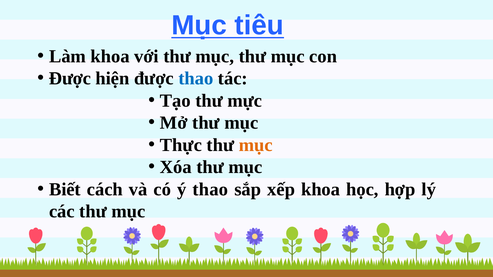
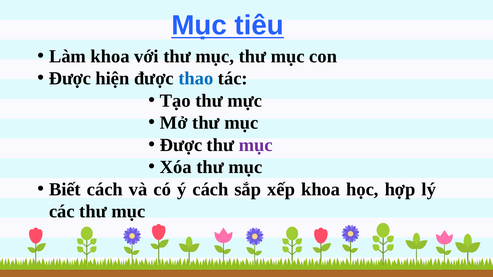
Thực at (181, 145): Thực -> Được
mục at (256, 145) colour: orange -> purple
ý thao: thao -> cách
